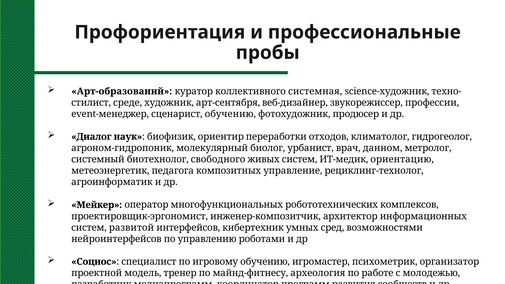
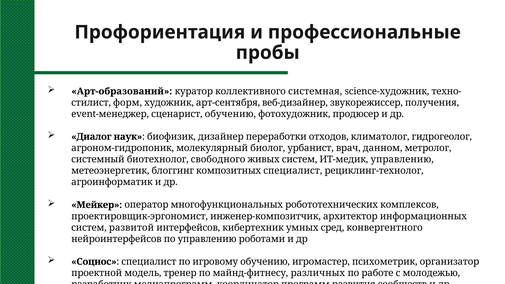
среде: среде -> форм
профессии: профессии -> получения
ориентир: ориентир -> дизайнер
ИТ-медик ориентацию: ориентацию -> управлению
педагога: педагога -> блоггинг
композитных управление: управление -> специалист
возможностями: возможностями -> конвергентного
археология: археология -> различных
